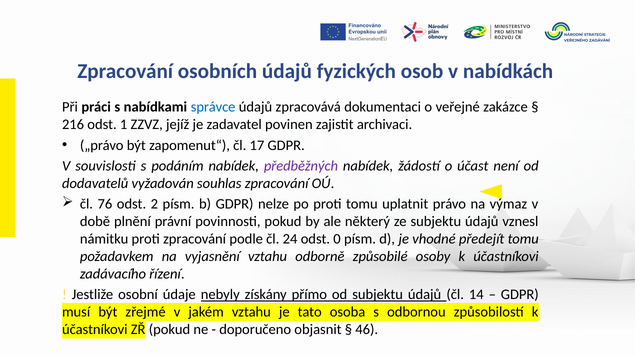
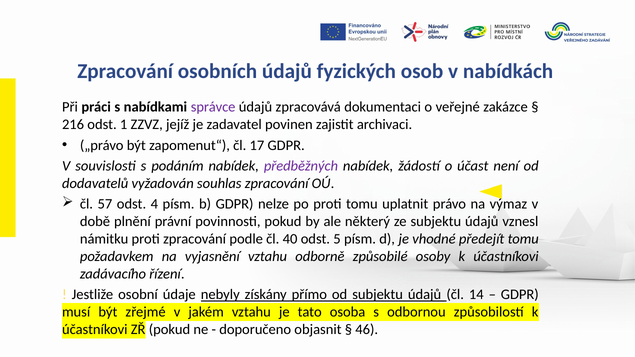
správce colour: blue -> purple
76: 76 -> 57
2: 2 -> 4
24: 24 -> 40
0: 0 -> 5
